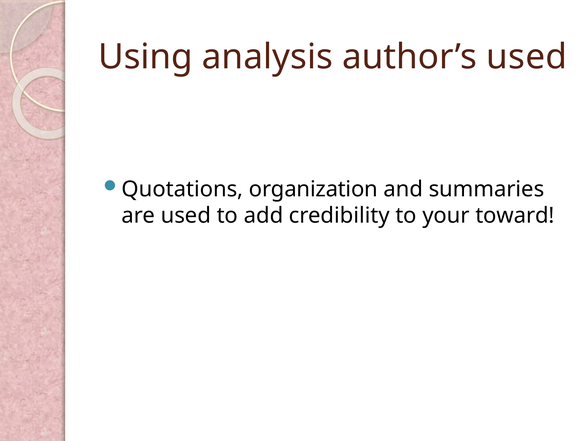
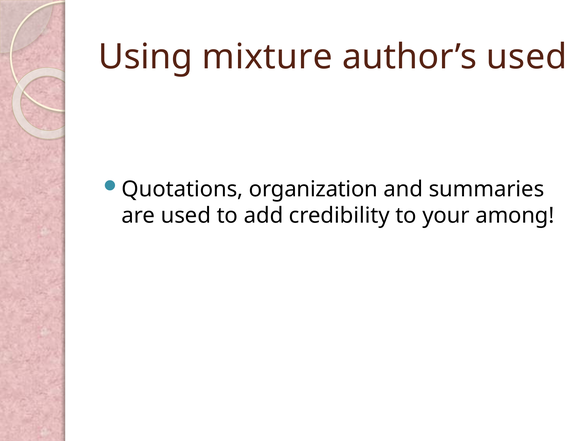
analysis: analysis -> mixture
toward: toward -> among
